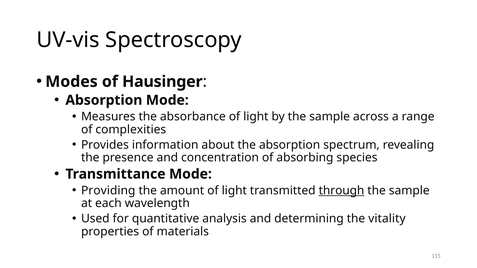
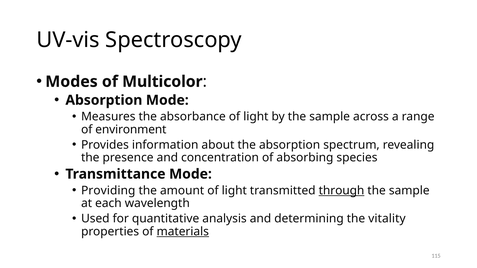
Hausinger: Hausinger -> Multicolor
complexities: complexities -> environment
materials underline: none -> present
